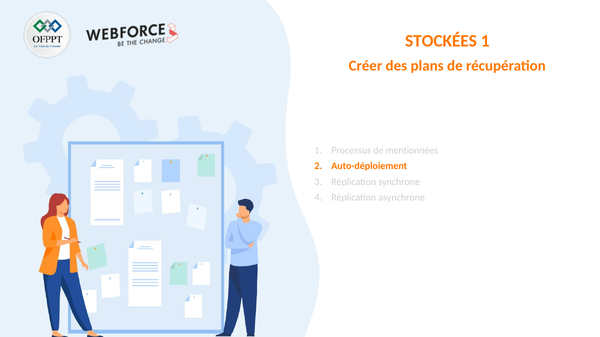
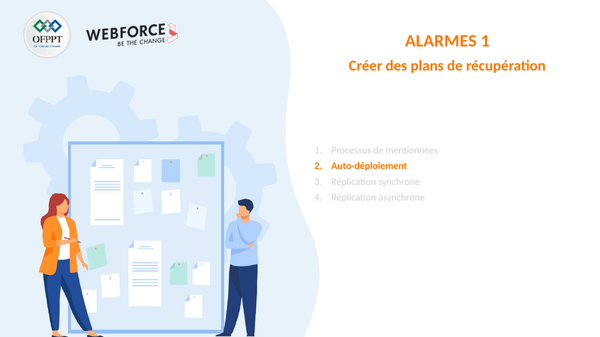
STOCKÉES: STOCKÉES -> ALARMES
